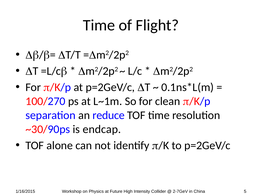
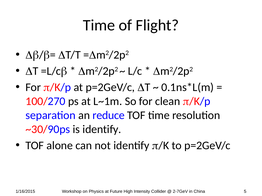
is endcap: endcap -> identify
